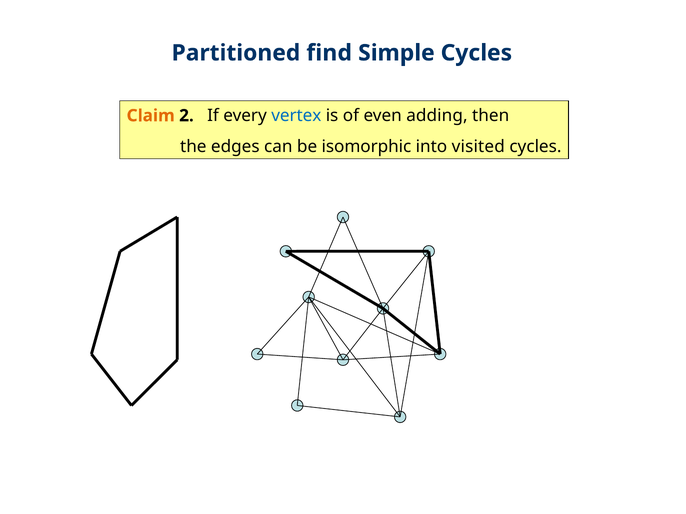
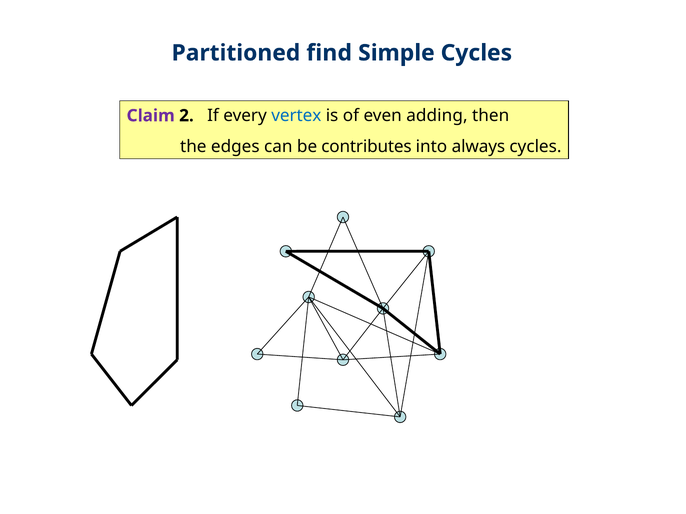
Claim colour: orange -> purple
isomorphic: isomorphic -> contributes
visited: visited -> always
